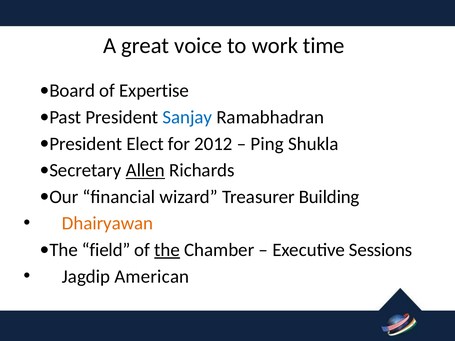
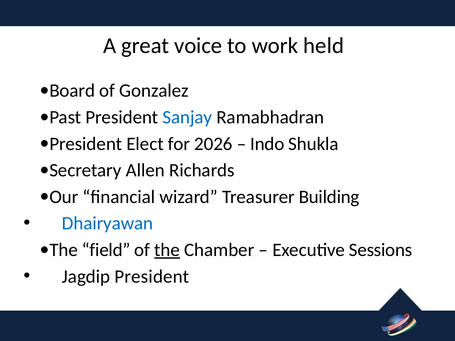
time: time -> held
Expertise: Expertise -> Gonzalez
2012: 2012 -> 2026
Ping: Ping -> Indo
Allen underline: present -> none
Dhairyawan colour: orange -> blue
Jagdip American: American -> President
